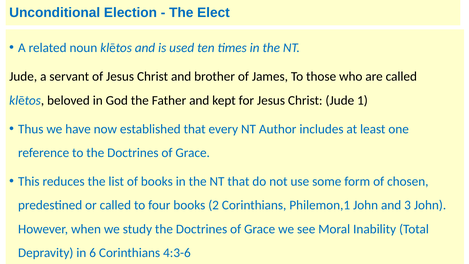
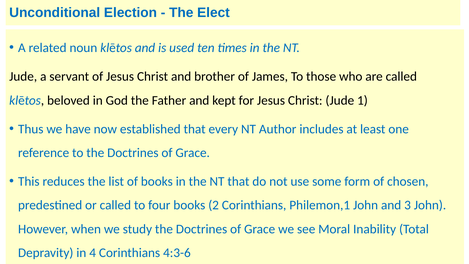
6: 6 -> 4
